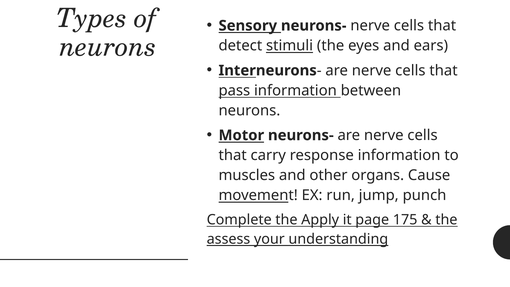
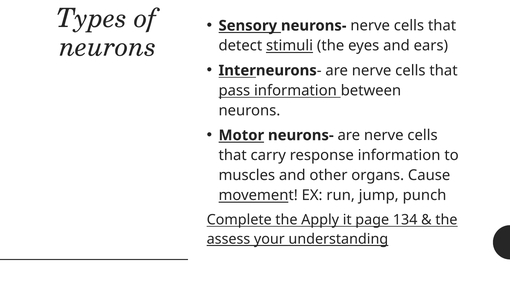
175: 175 -> 134
